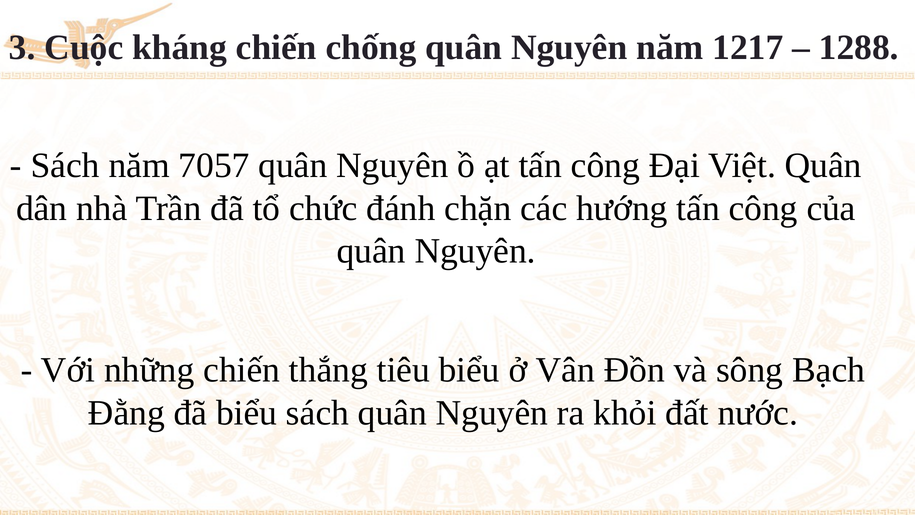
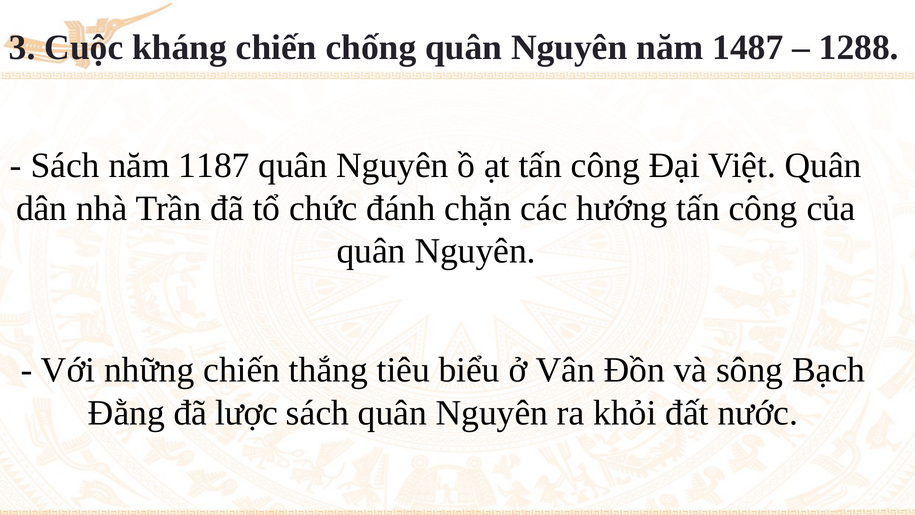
1217: 1217 -> 1487
7057: 7057 -> 1187
đã biểu: biểu -> lược
